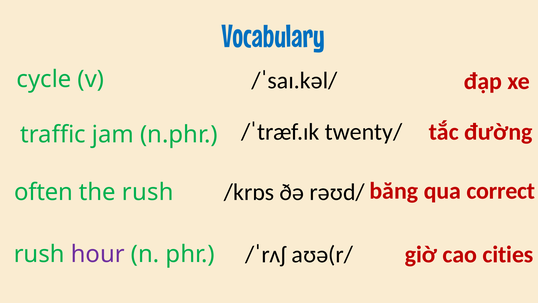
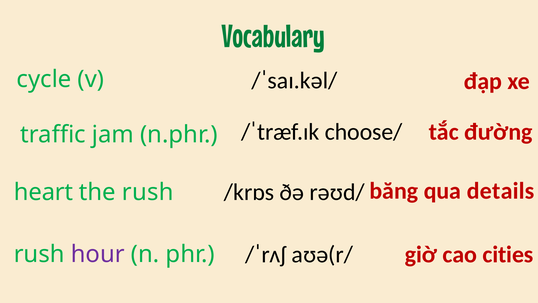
Vocabulary colour: blue -> green
twenty/: twenty/ -> choose/
often: often -> heart
correct: correct -> details
